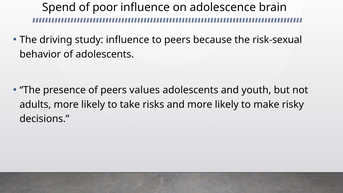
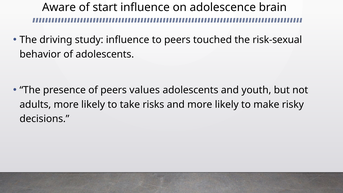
Spend: Spend -> Aware
poor: poor -> start
because: because -> touched
